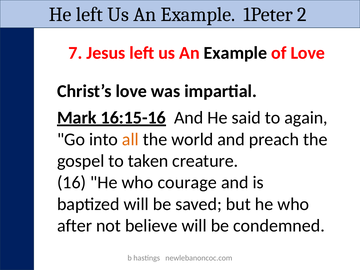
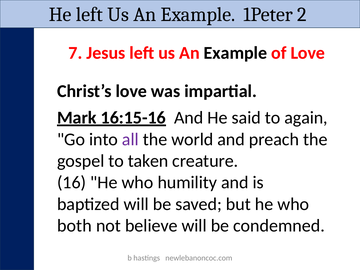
all colour: orange -> purple
courage: courage -> humility
after: after -> both
